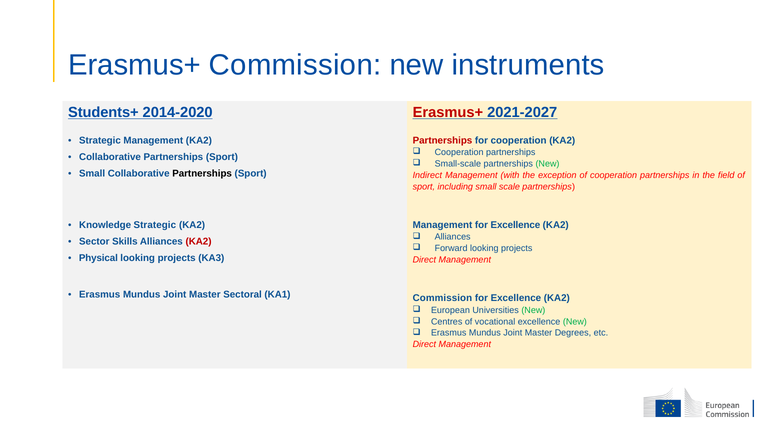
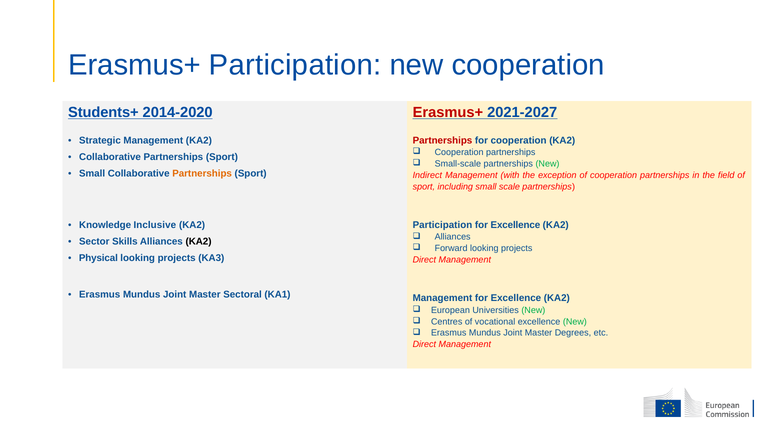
Erasmus+ Commission: Commission -> Participation
new instruments: instruments -> cooperation
Partnerships at (202, 173) colour: black -> orange
Knowledge Strategic: Strategic -> Inclusive
Management at (442, 225): Management -> Participation
KA2 at (199, 241) colour: red -> black
KA1 Commission: Commission -> Management
